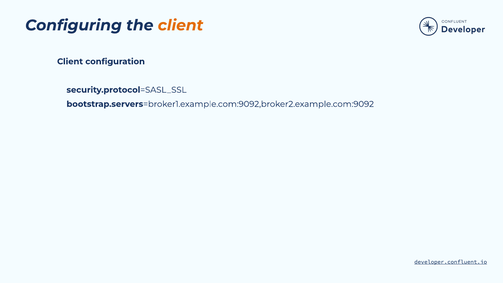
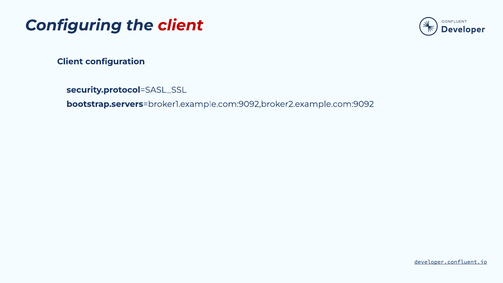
client at (181, 25) colour: orange -> red
